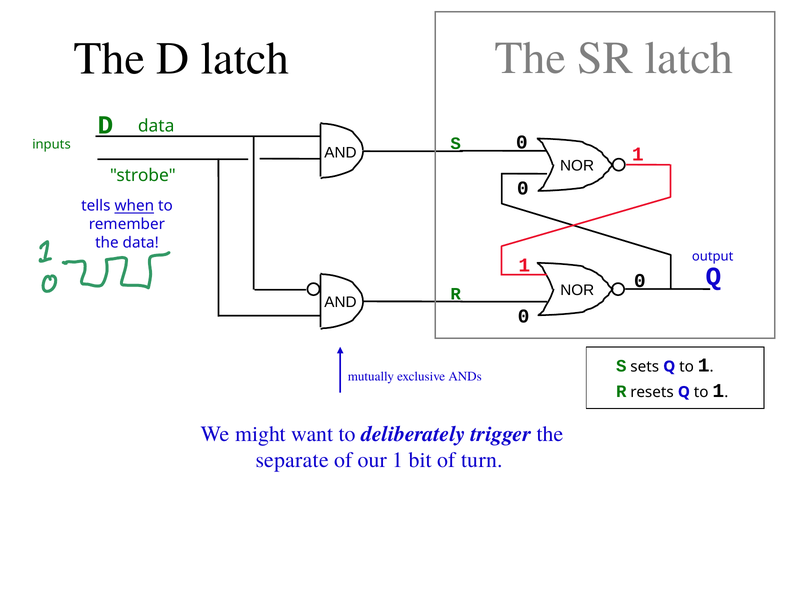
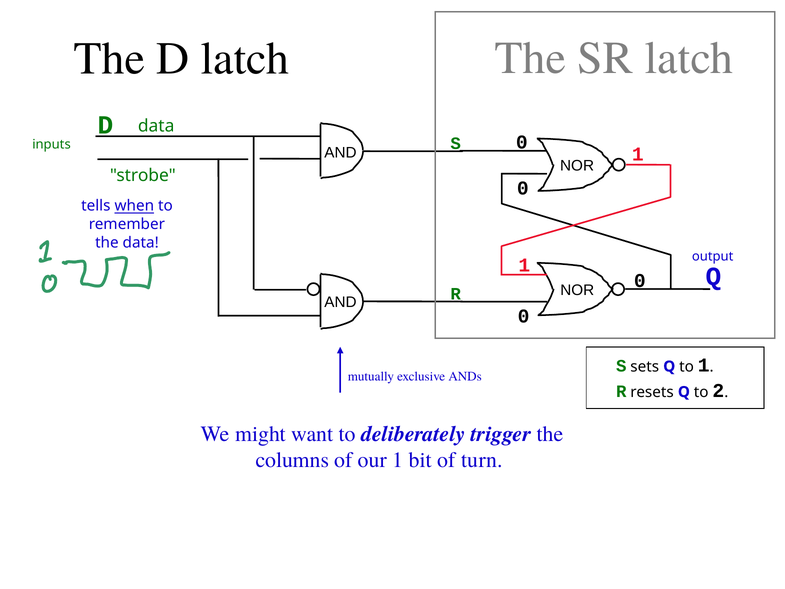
resets Q to 1: 1 -> 2
separate: separate -> columns
